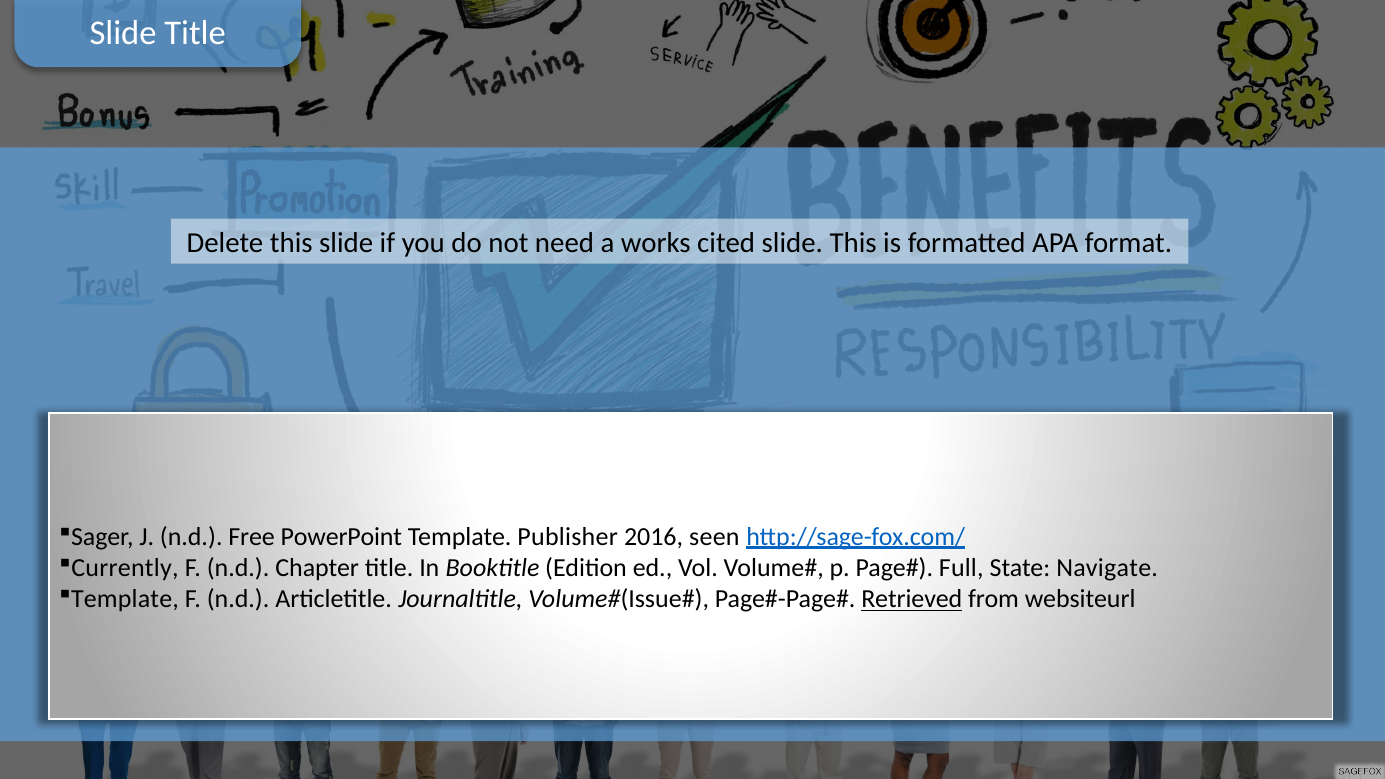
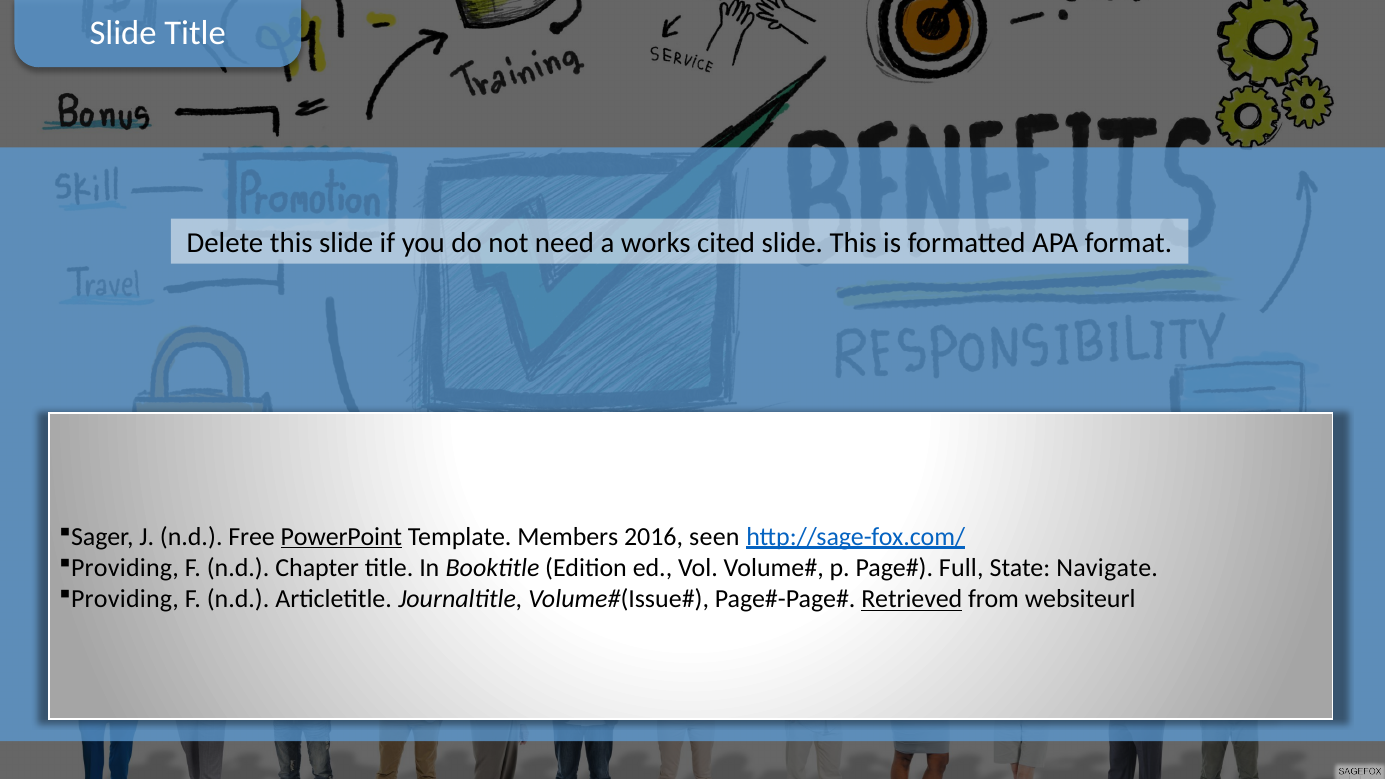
PowerPoint underline: none -> present
Publisher: Publisher -> Members
Currently at (125, 568): Currently -> Providing
Template at (125, 599): Template -> Providing
